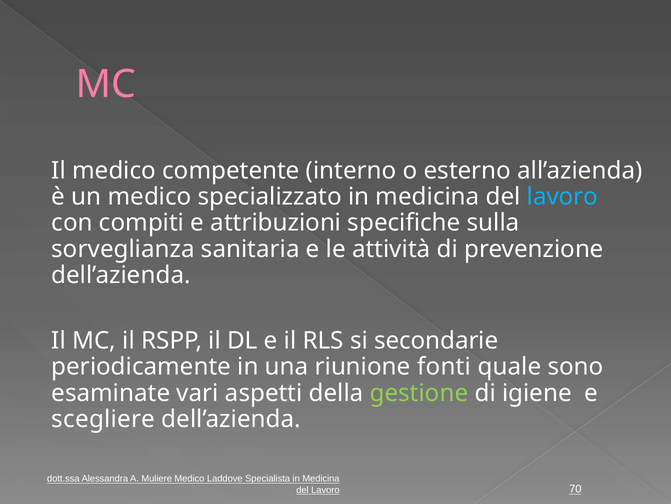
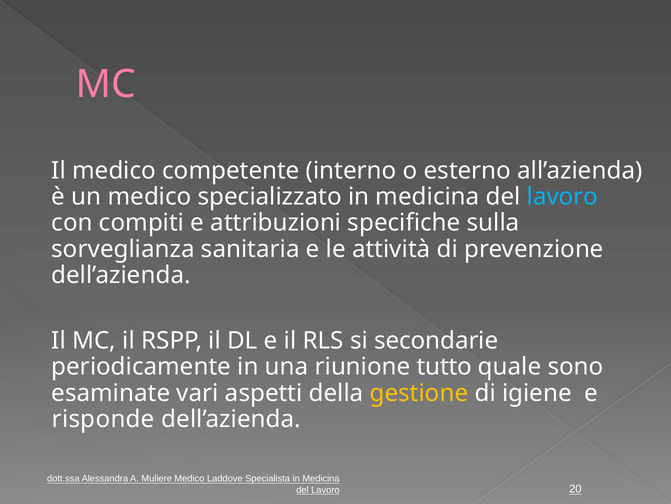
fonti: fonti -> tutto
gestione colour: light green -> yellow
scegliere: scegliere -> risponde
70: 70 -> 20
